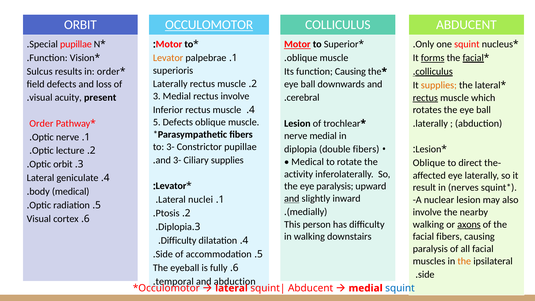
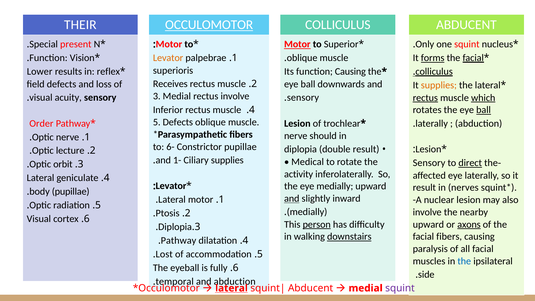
ORBIT at (80, 25): ORBIT -> THEIR
Special pupillae: pupillae -> present
Sulcus: Sulcus -> Lower
in order: order -> reflex
Laterally at (170, 84): Laterally -> Receives
acuity present: present -> sensory
cerebral at (303, 97): cerebral -> sensory
which underline: none -> present
ball at (484, 110) underline: none -> present
nerve medial: medial -> should
to 3-: 3- -> 6-
double fibers: fibers -> result
and 3-: 3- -> 1-
Oblique at (429, 163): Oblique -> Sensory
direct underline: none -> present
eye paralysis: paralysis -> medially
body medical: medical -> pupillae
Lateral nuclei: nuclei -> motor
person underline: none -> present
walking at (428, 224): walking -> upward
downstairs underline: none -> present
Difficulty at (179, 241): Difficulty -> Pathway
Side at (164, 254): Side -> Lost
the at (464, 261) colour: orange -> blue
lateral at (231, 288) underline: none -> present
squint at (400, 288) colour: blue -> purple
